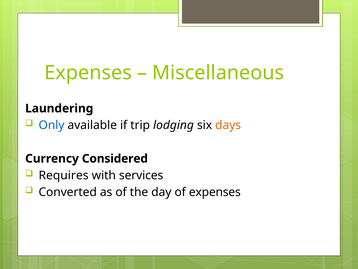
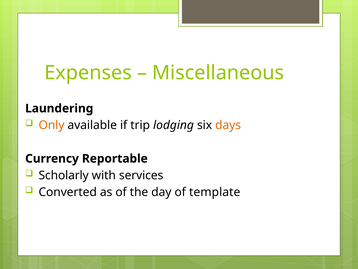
Only colour: blue -> orange
Considered: Considered -> Reportable
Requires: Requires -> Scholarly
of expenses: expenses -> template
